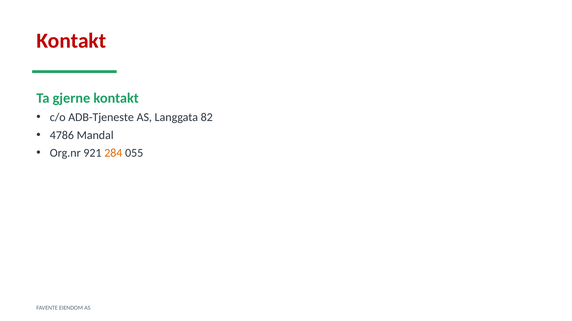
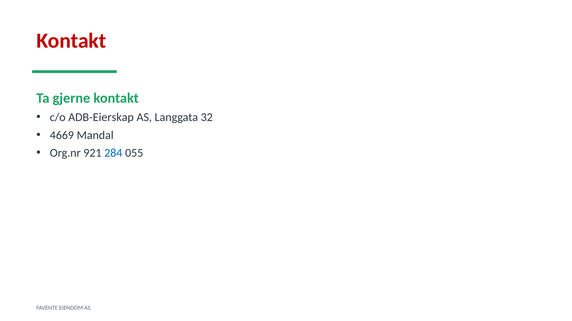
ADB-Tjeneste: ADB-Tjeneste -> ADB-Eierskap
82: 82 -> 32
4786: 4786 -> 4669
284 colour: orange -> blue
